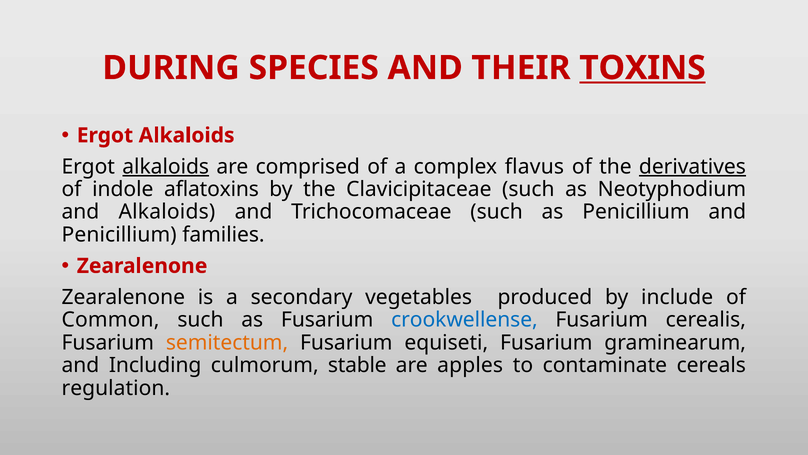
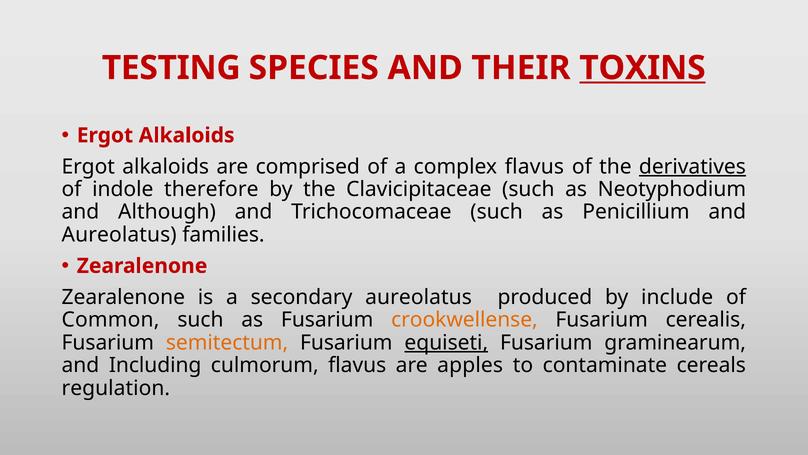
DURING: DURING -> TESTING
alkaloids at (166, 166) underline: present -> none
aflatoxins: aflatoxins -> therefore
and Alkaloids: Alkaloids -> Although
Penicillium at (119, 235): Penicillium -> Aureolatus
secondary vegetables: vegetables -> aureolatus
crookwellense colour: blue -> orange
equiseti underline: none -> present
culmorum stable: stable -> flavus
